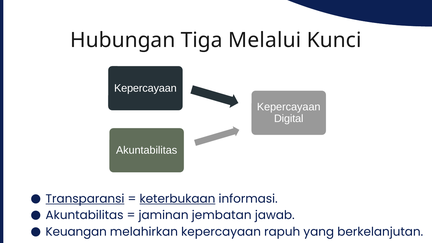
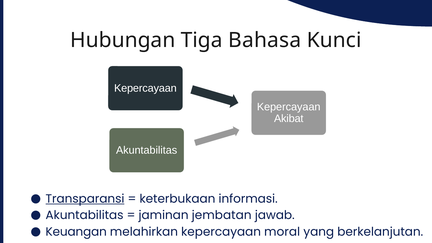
Melalui: Melalui -> Bahasa
Digital: Digital -> Akibat
keterbukaan underline: present -> none
rapuh: rapuh -> moral
